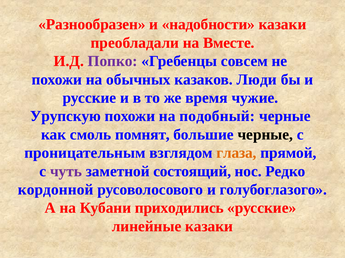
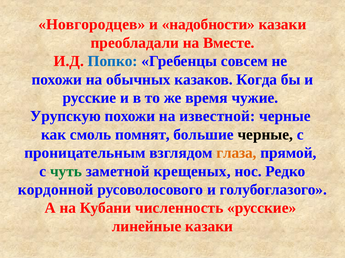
Разнообразен: Разнообразен -> Новгородцев
Попко colour: purple -> blue
Люди: Люди -> Когда
подобный: подобный -> известной
чуть colour: purple -> green
состоящий: состоящий -> крещеных
приходились: приходились -> численность
